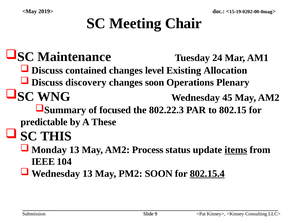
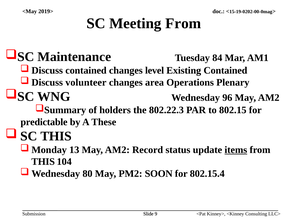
Meeting Chair: Chair -> From
24: 24 -> 84
Existing Allocation: Allocation -> Contained
discovery: discovery -> volunteer
changes soon: soon -> area
45: 45 -> 96
focused: focused -> holders
Process: Process -> Record
IEEE at (43, 162): IEEE -> THIS
13 at (87, 174): 13 -> 80
802.15.4 underline: present -> none
